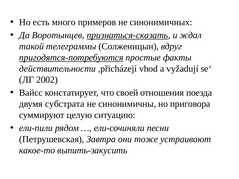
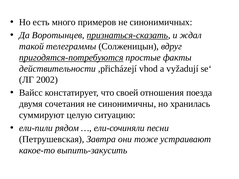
субстрата: субстрата -> сочетания
приговора: приговора -> хранилась
